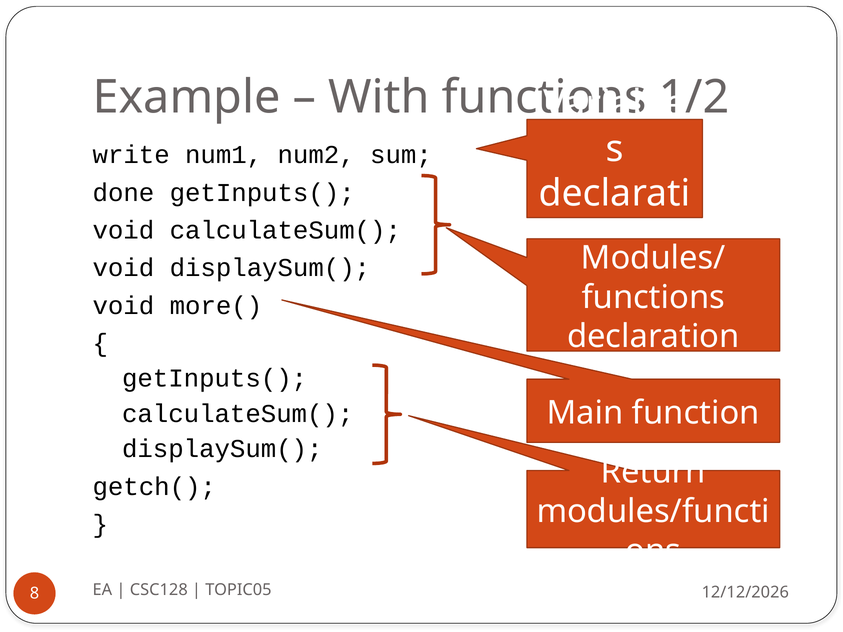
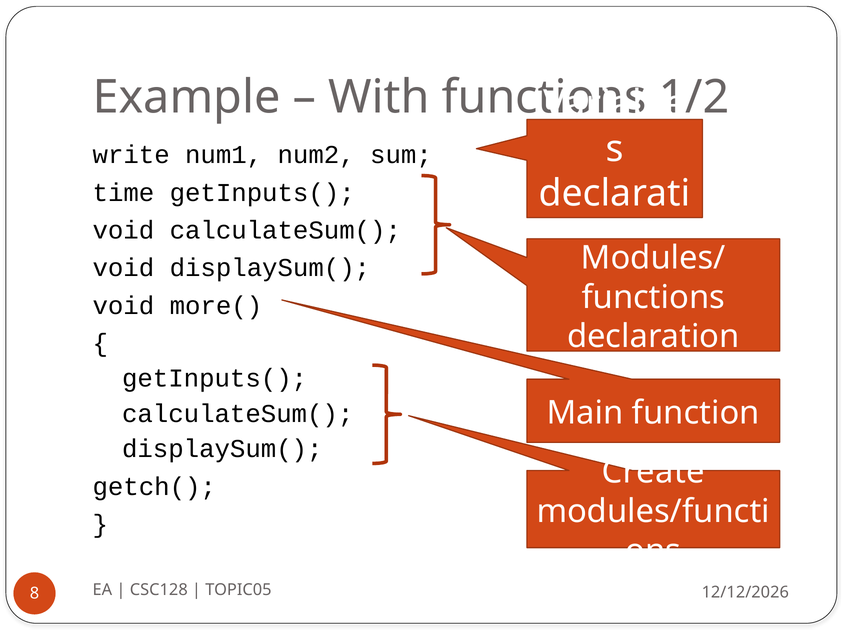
done: done -> time
Return: Return -> Create
